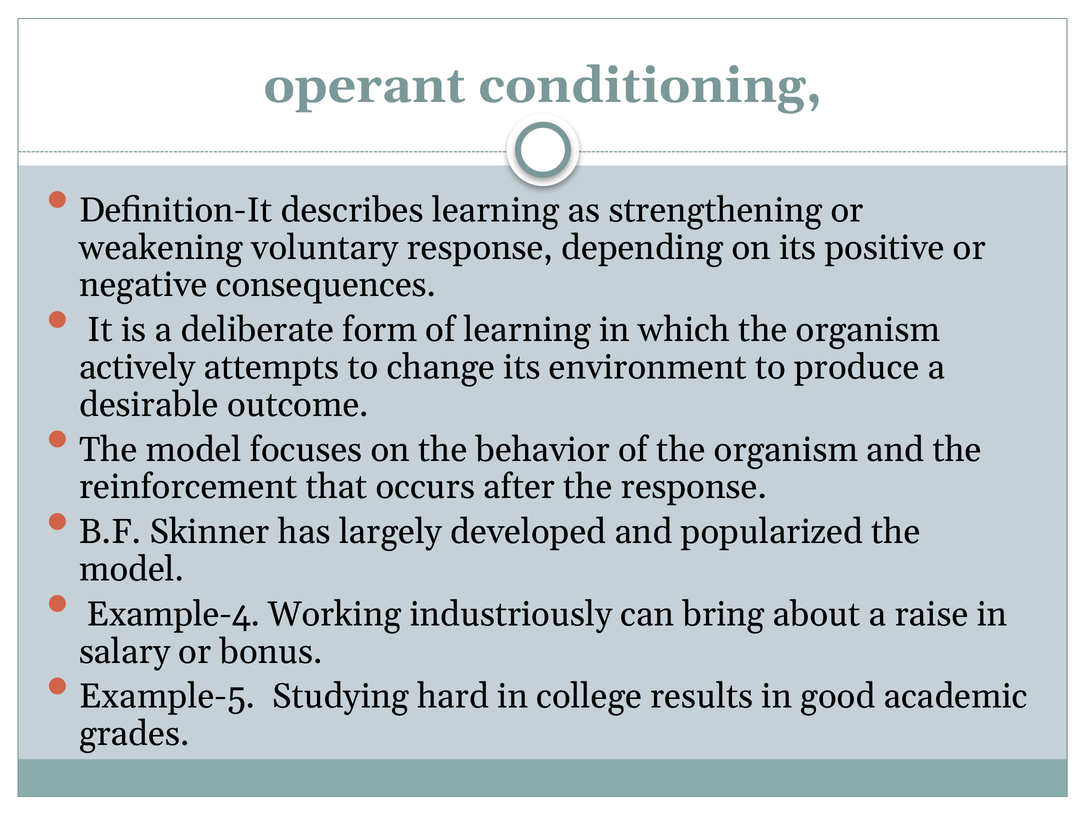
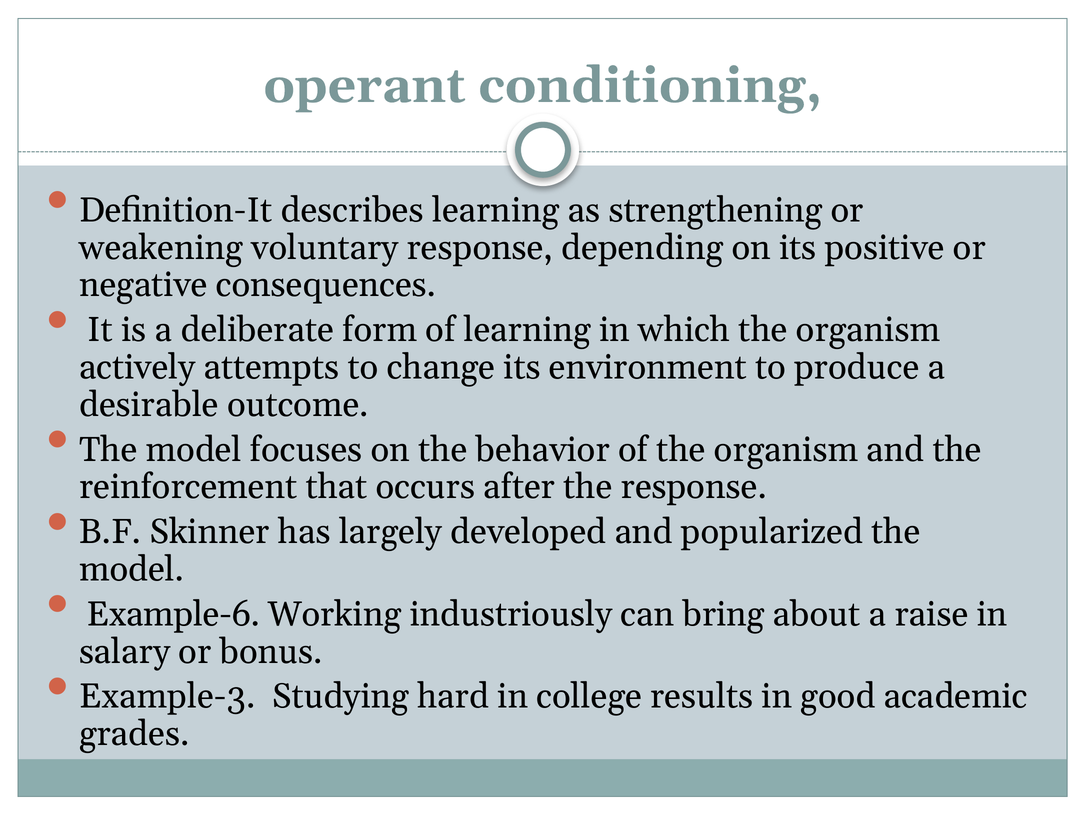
Example-4: Example-4 -> Example-6
Example-5: Example-5 -> Example-3
